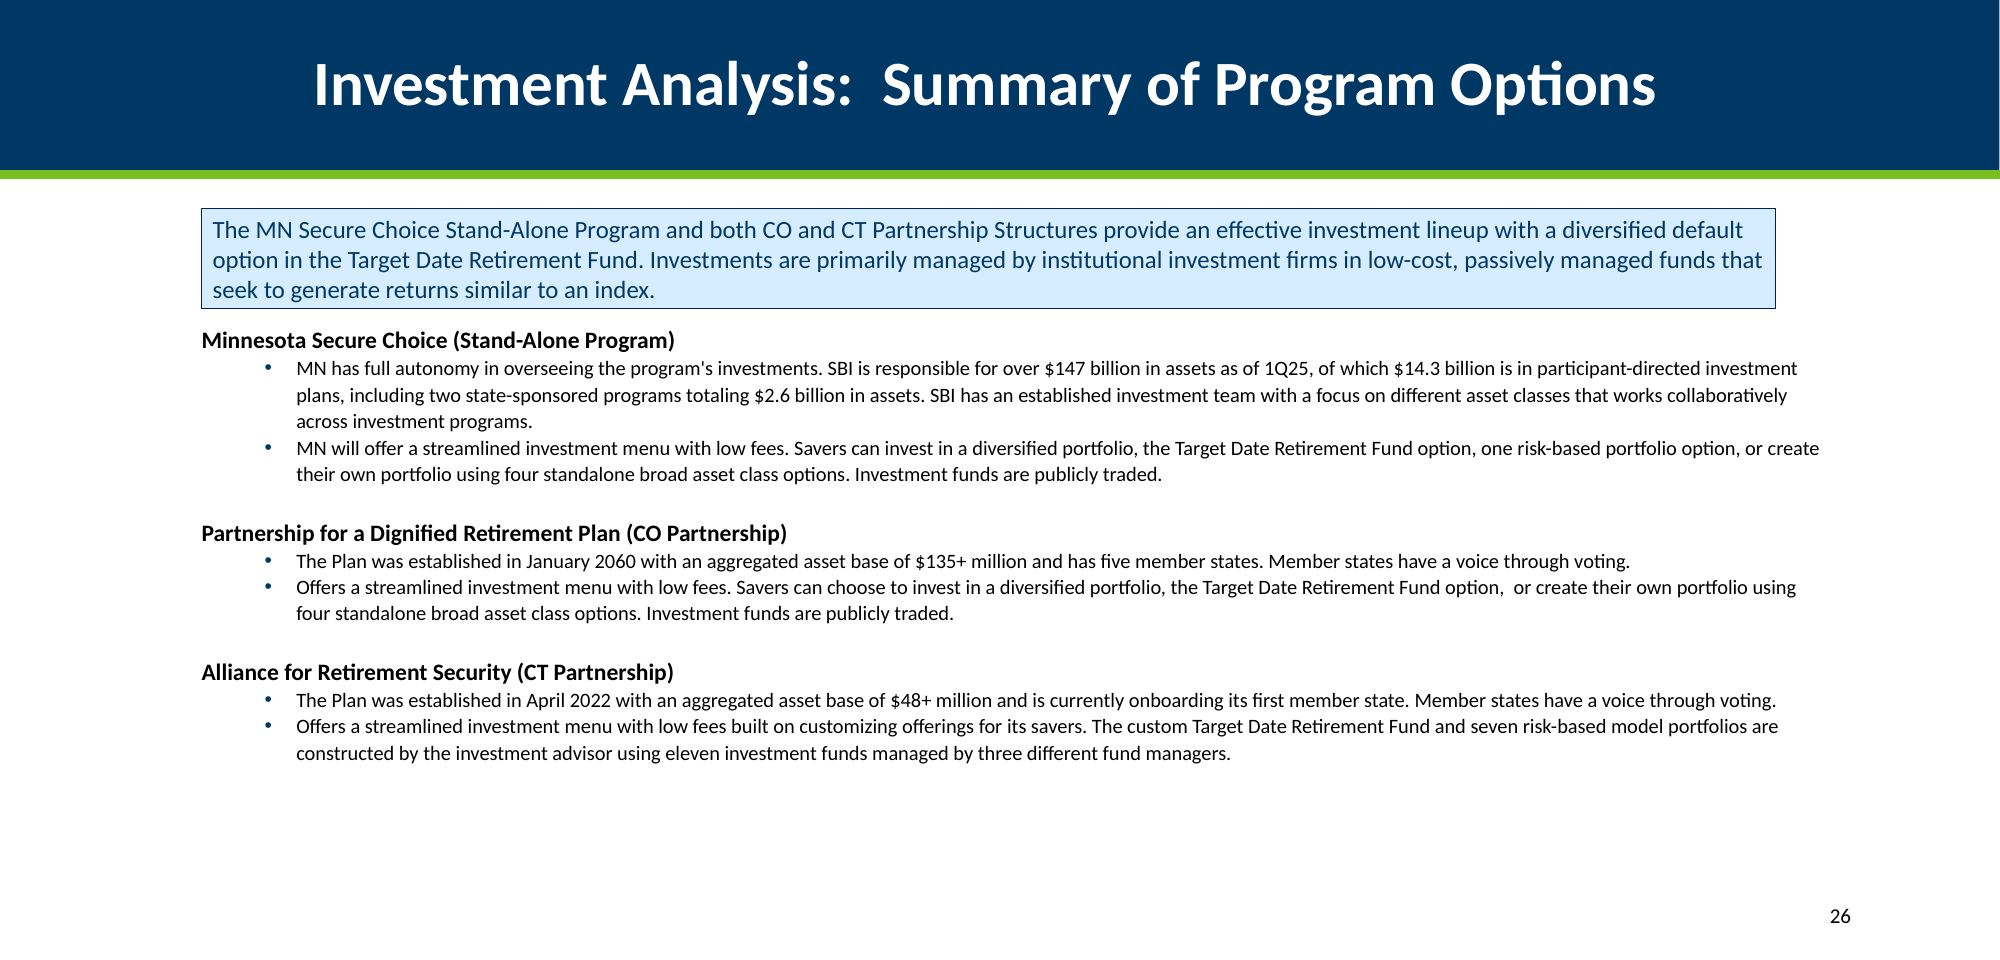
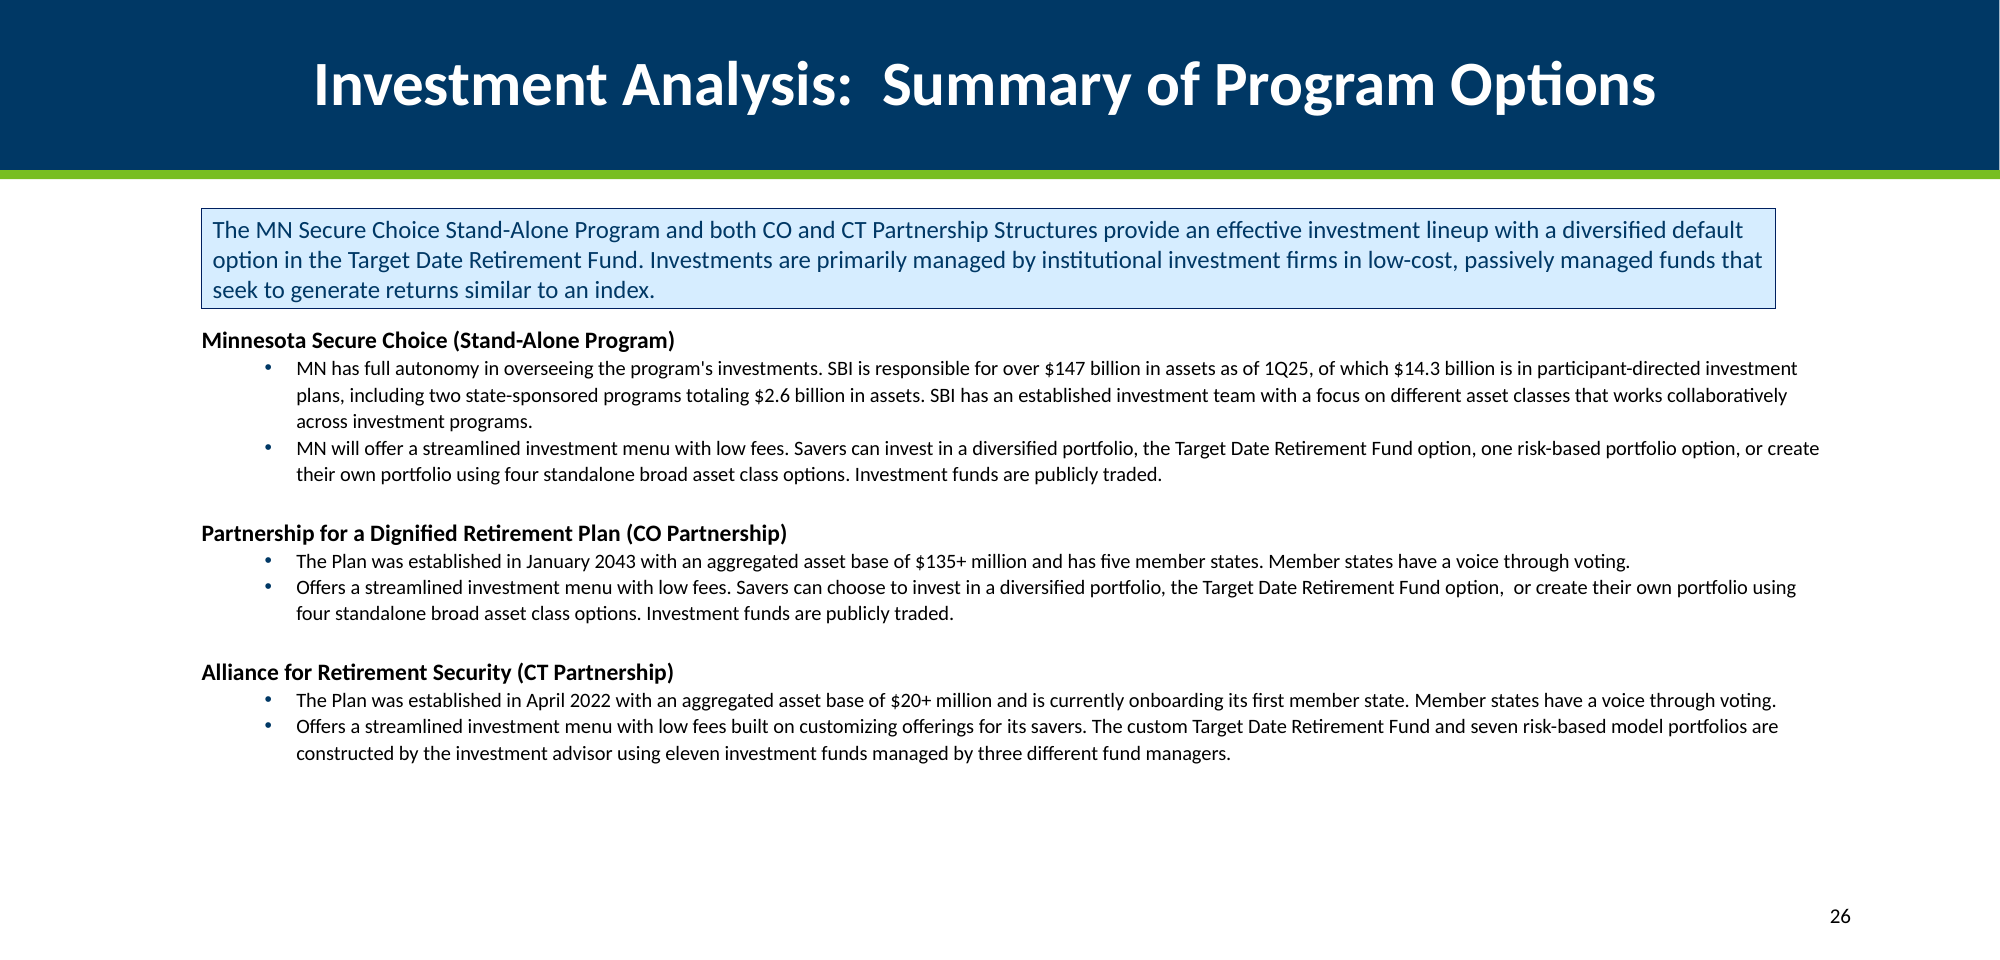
2060: 2060 -> 2043
$48+: $48+ -> $20+
